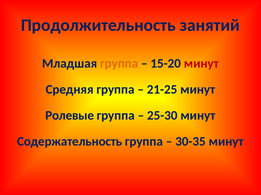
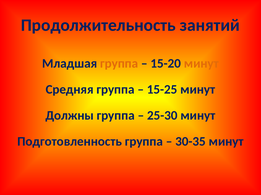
минут at (201, 64) colour: red -> orange
21-25: 21-25 -> 15-25
Ролевые: Ролевые -> Должны
Содержательность: Содержательность -> Подготовленность
